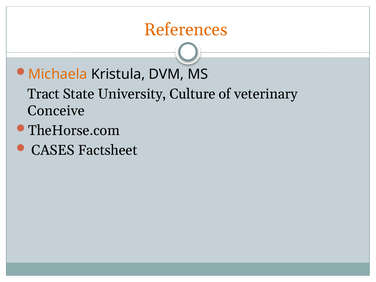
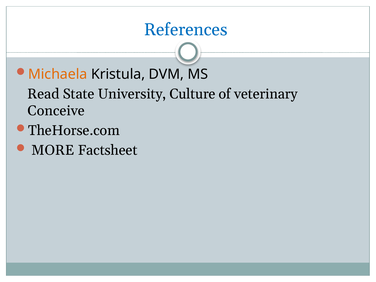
References colour: orange -> blue
Tract: Tract -> Read
CASES: CASES -> MORE
